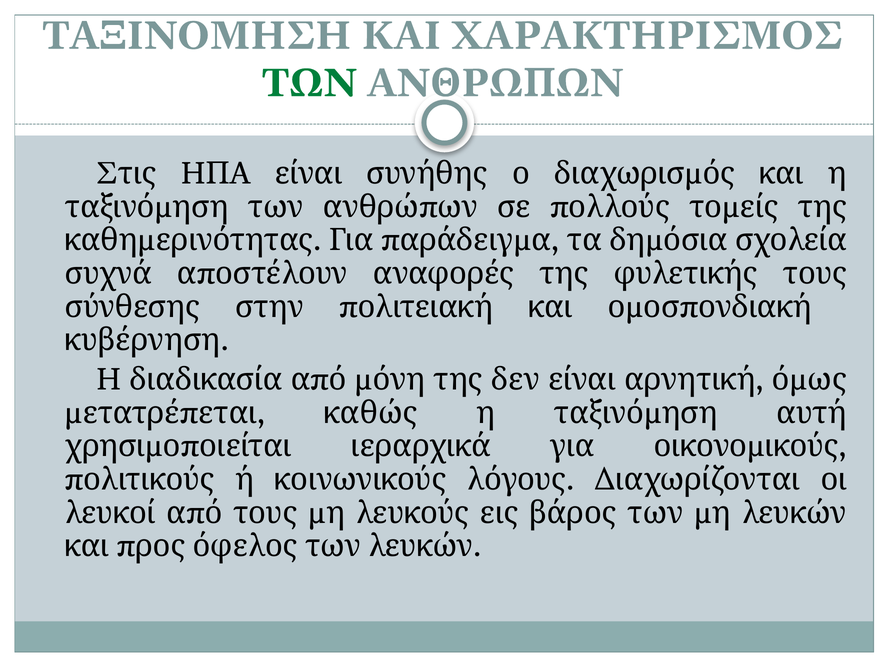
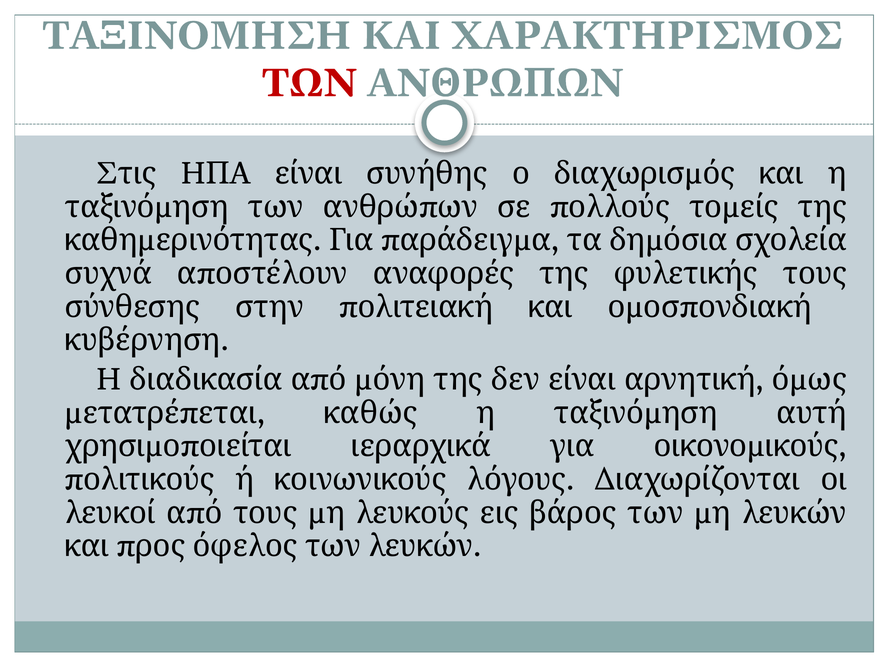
ΤΩΝ at (309, 83) colour: green -> red
